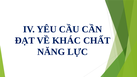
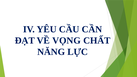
KHÁC: KHÁC -> VỌNG
